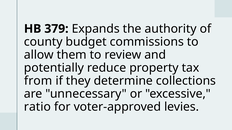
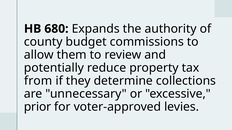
379: 379 -> 680
ratio: ratio -> prior
